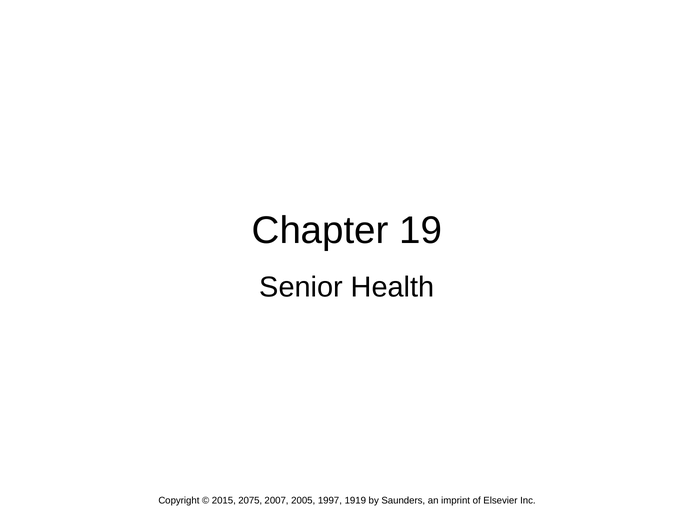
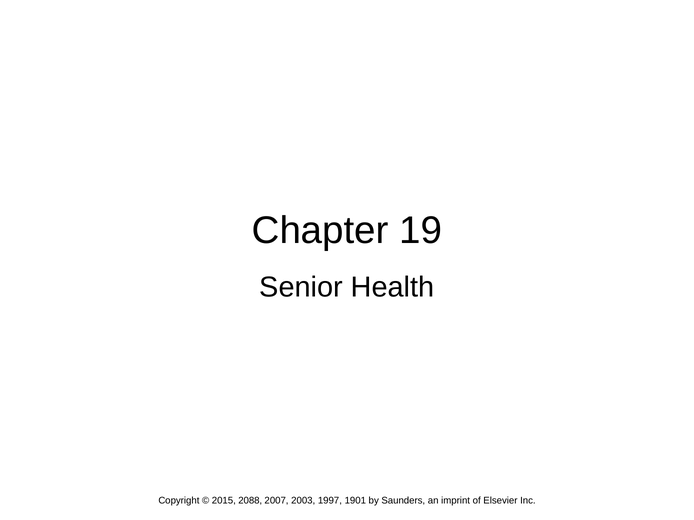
2075: 2075 -> 2088
2005: 2005 -> 2003
1919: 1919 -> 1901
